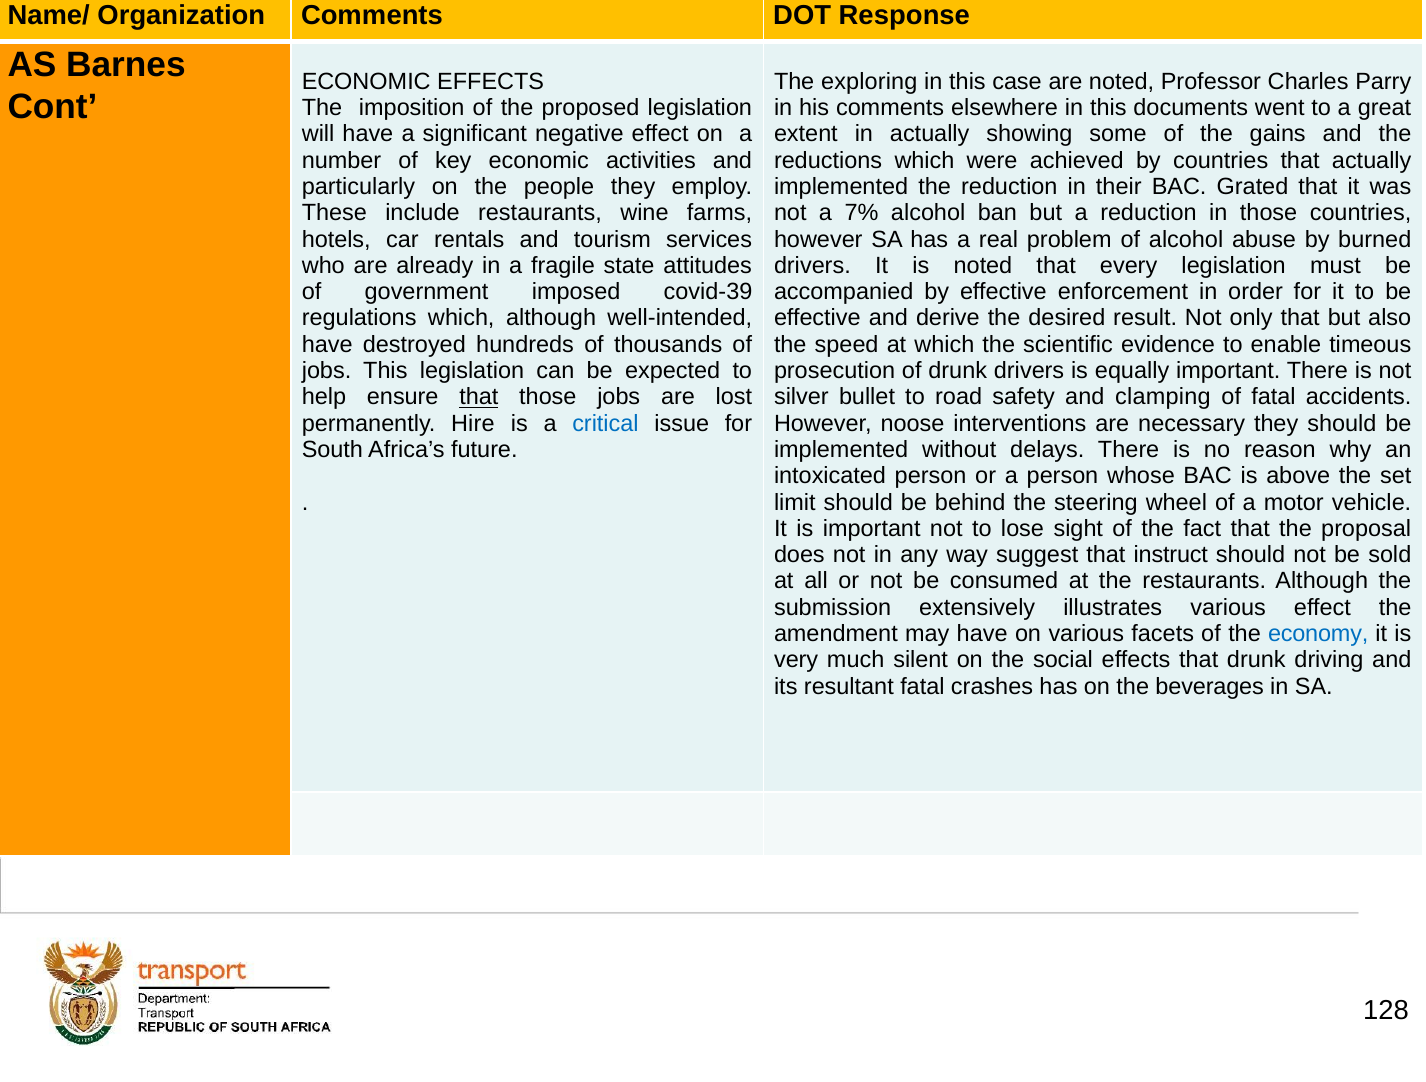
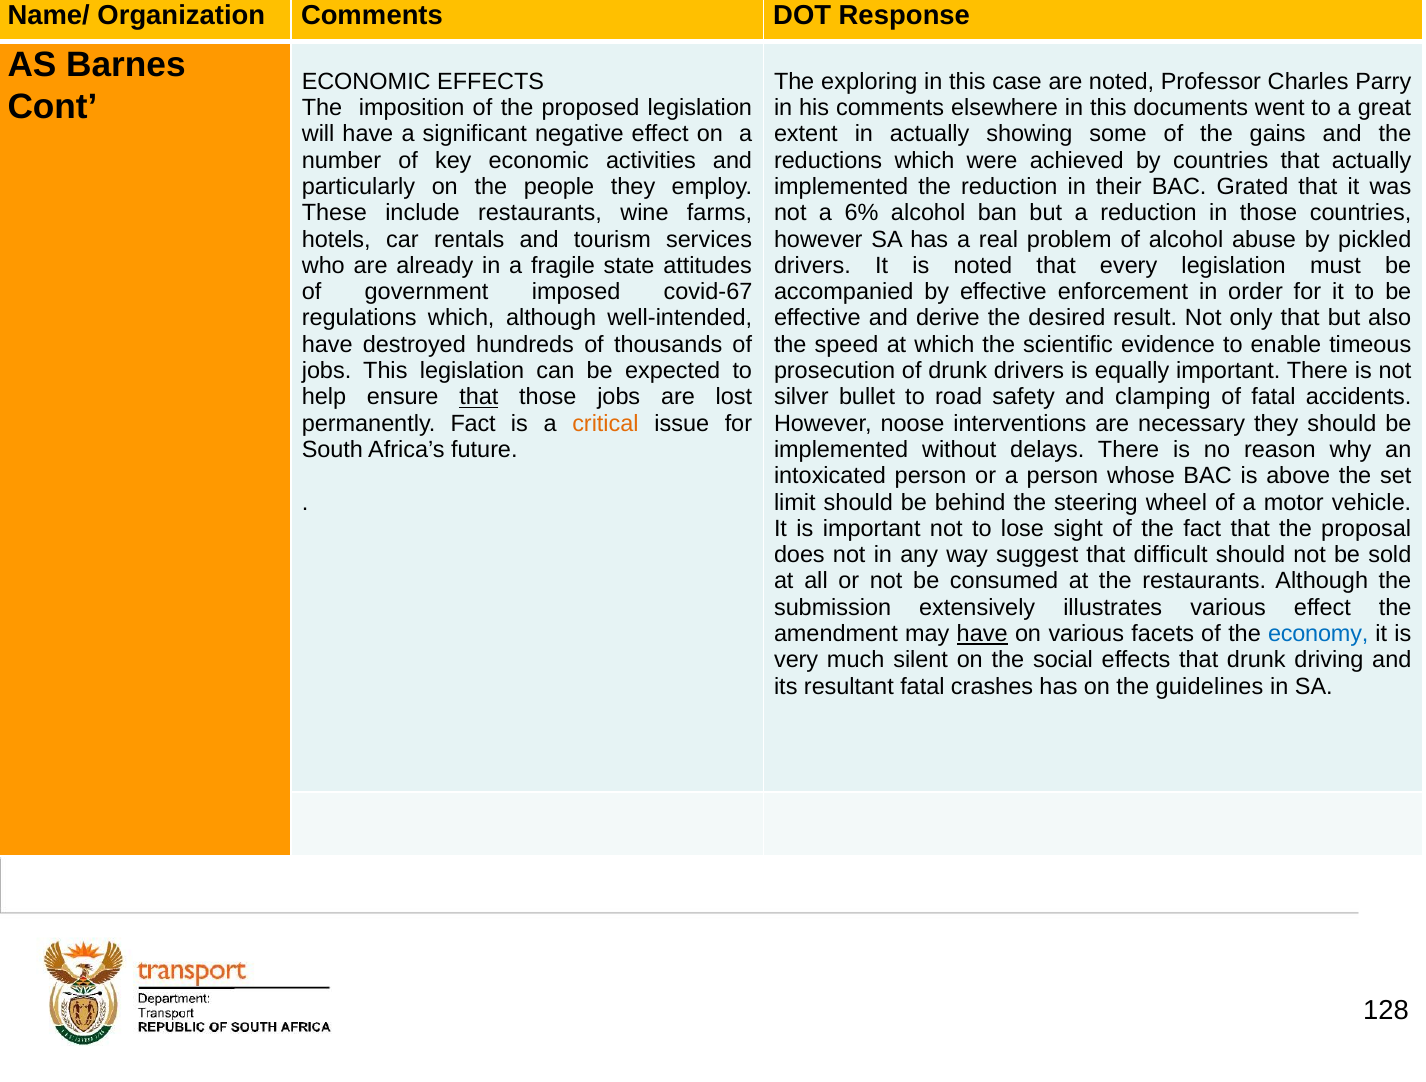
7%: 7% -> 6%
burned: burned -> pickled
covid-39: covid-39 -> covid-67
permanently Hire: Hire -> Fact
critical colour: blue -> orange
instruct: instruct -> difficult
have at (982, 634) underline: none -> present
beverages: beverages -> guidelines
